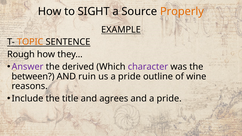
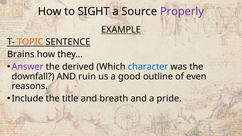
Properly colour: orange -> purple
Rough: Rough -> Brains
character colour: purple -> blue
between: between -> downfall
us a pride: pride -> good
wine: wine -> even
agrees: agrees -> breath
